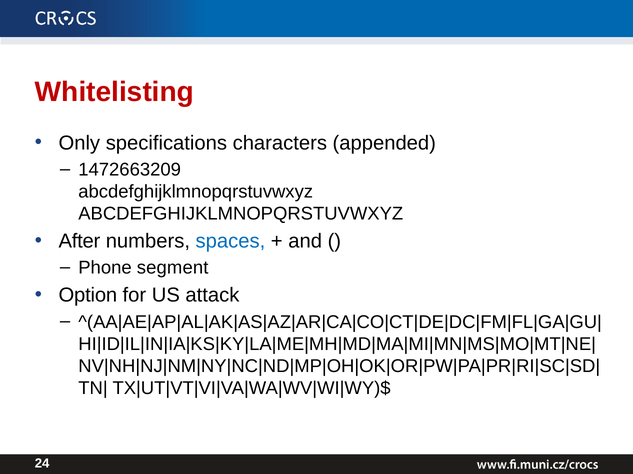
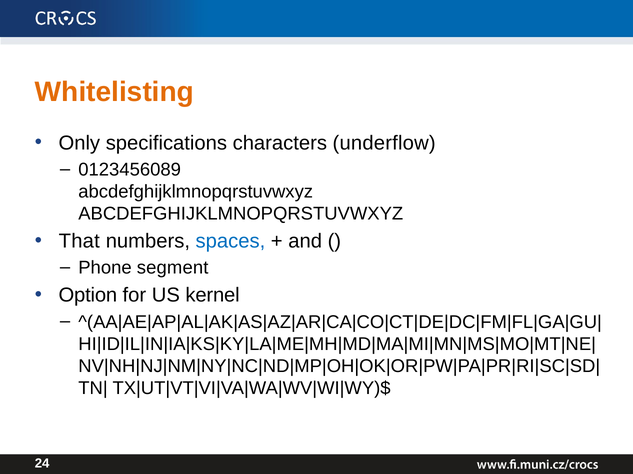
Whitelisting colour: red -> orange
appended: appended -> underflow
1472663209: 1472663209 -> 0123456089
After: After -> That
attack: attack -> kernel
